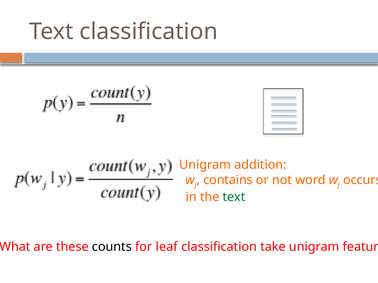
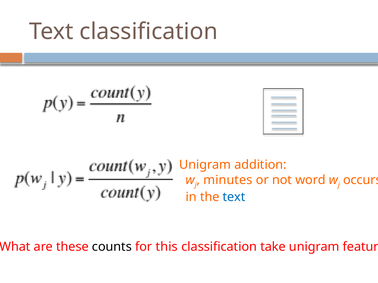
contains: contains -> minutes
text at (234, 197) colour: green -> blue
leaf: leaf -> this
